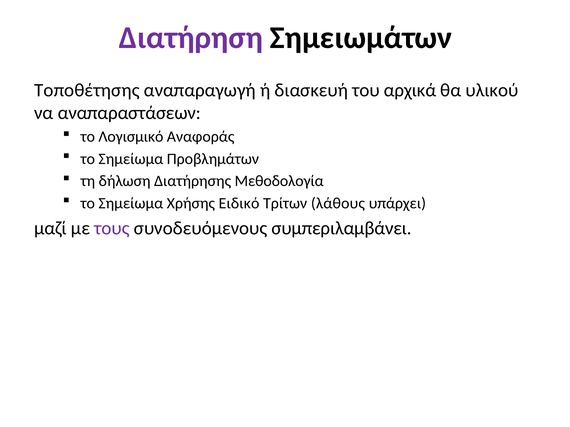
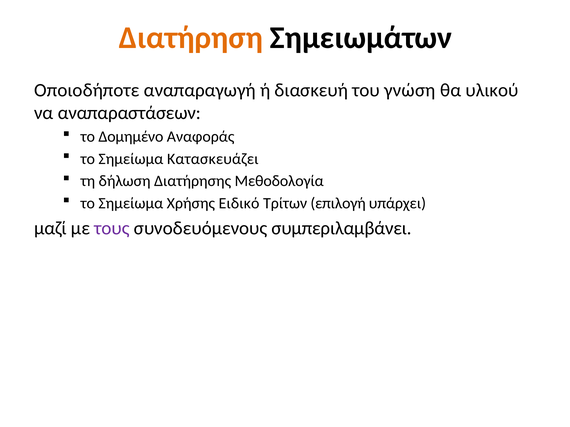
Διατήρηση colour: purple -> orange
Τοποθέτησης: Τοποθέτησης -> Οποιοδήποτε
αρχικά: αρχικά -> γνώση
Λογισμικό: Λογισμικό -> Δομημένο
Προβλημάτων: Προβλημάτων -> Κατασκευάζει
λάθους: λάθους -> επιλογή
